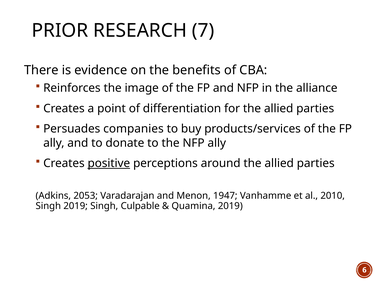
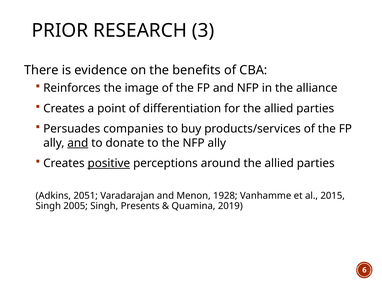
7: 7 -> 3
and at (78, 143) underline: none -> present
2053: 2053 -> 2051
1947: 1947 -> 1928
2010: 2010 -> 2015
Singh 2019: 2019 -> 2005
Culpable: Culpable -> Presents
